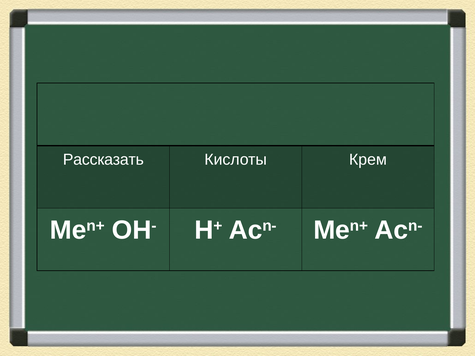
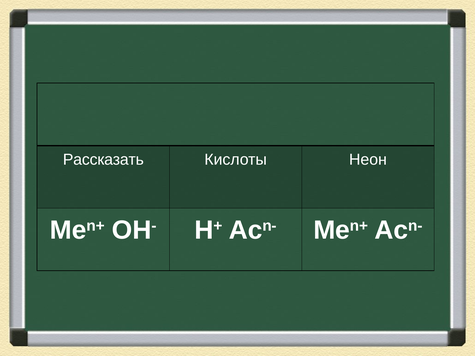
Крем: Крем -> Неон
